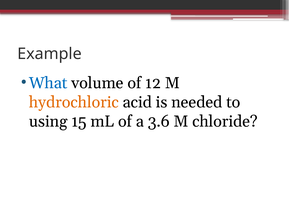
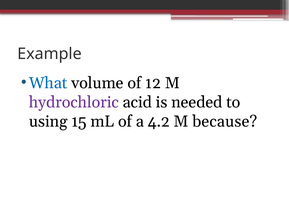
hydrochloric colour: orange -> purple
3.6: 3.6 -> 4.2
chloride: chloride -> because
